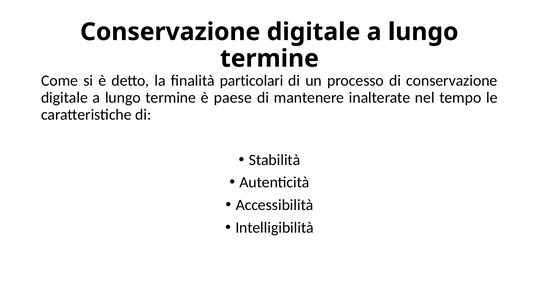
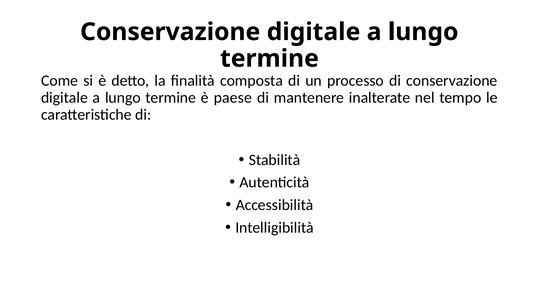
particolari: particolari -> composta
